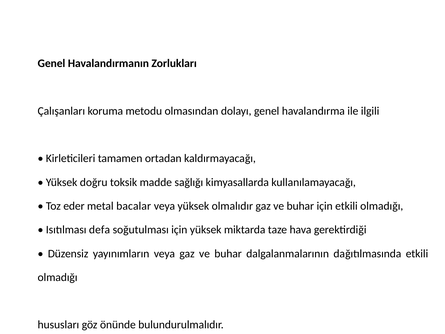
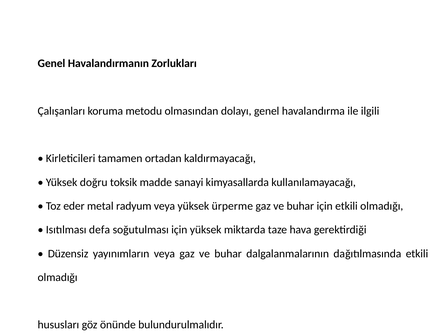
sağlığı: sağlığı -> sanayi
bacalar: bacalar -> radyum
olmalıdır: olmalıdır -> ürperme
